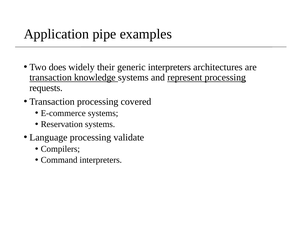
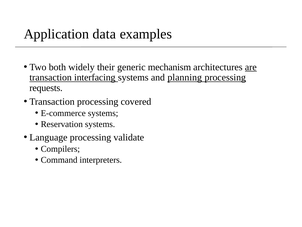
pipe: pipe -> data
does: does -> both
generic interpreters: interpreters -> mechanism
are underline: none -> present
knowledge: knowledge -> interfacing
represent: represent -> planning
